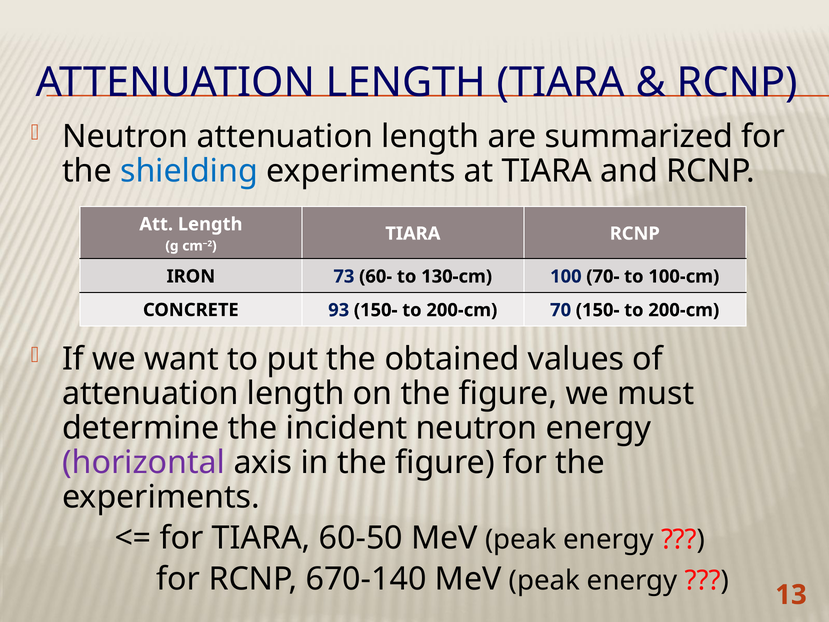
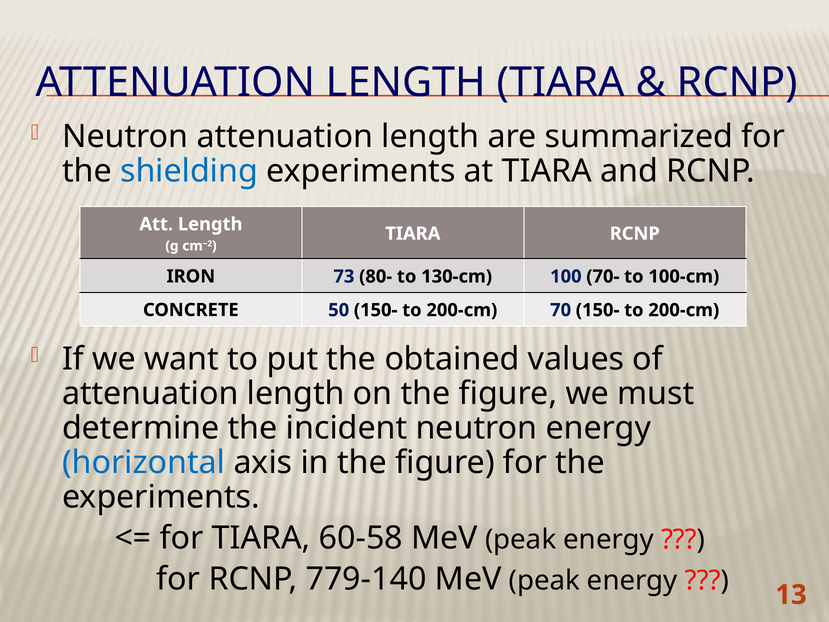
60-: 60- -> 80-
93: 93 -> 50
horizontal colour: purple -> blue
60-50: 60-50 -> 60-58
670-140: 670-140 -> 779-140
